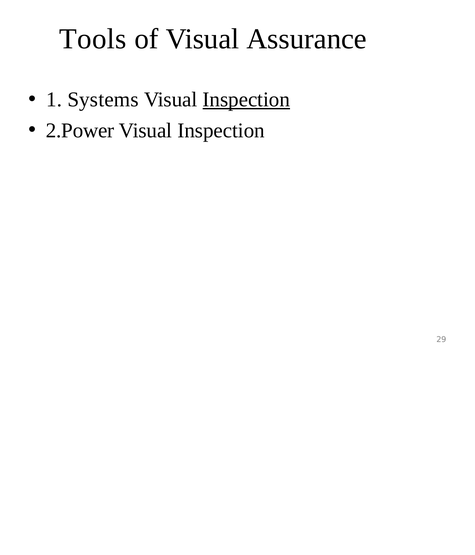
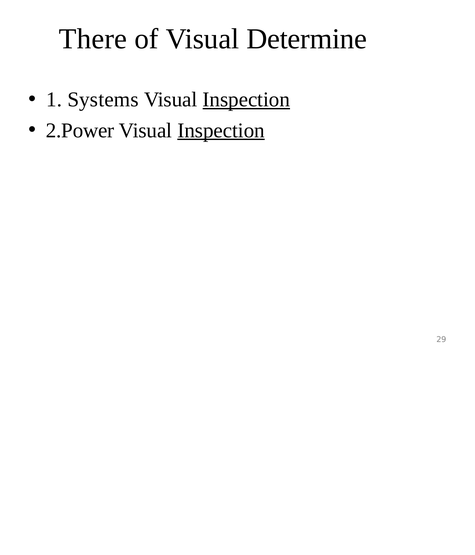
Tools: Tools -> There
Assurance: Assurance -> Determine
Inspection at (221, 131) underline: none -> present
